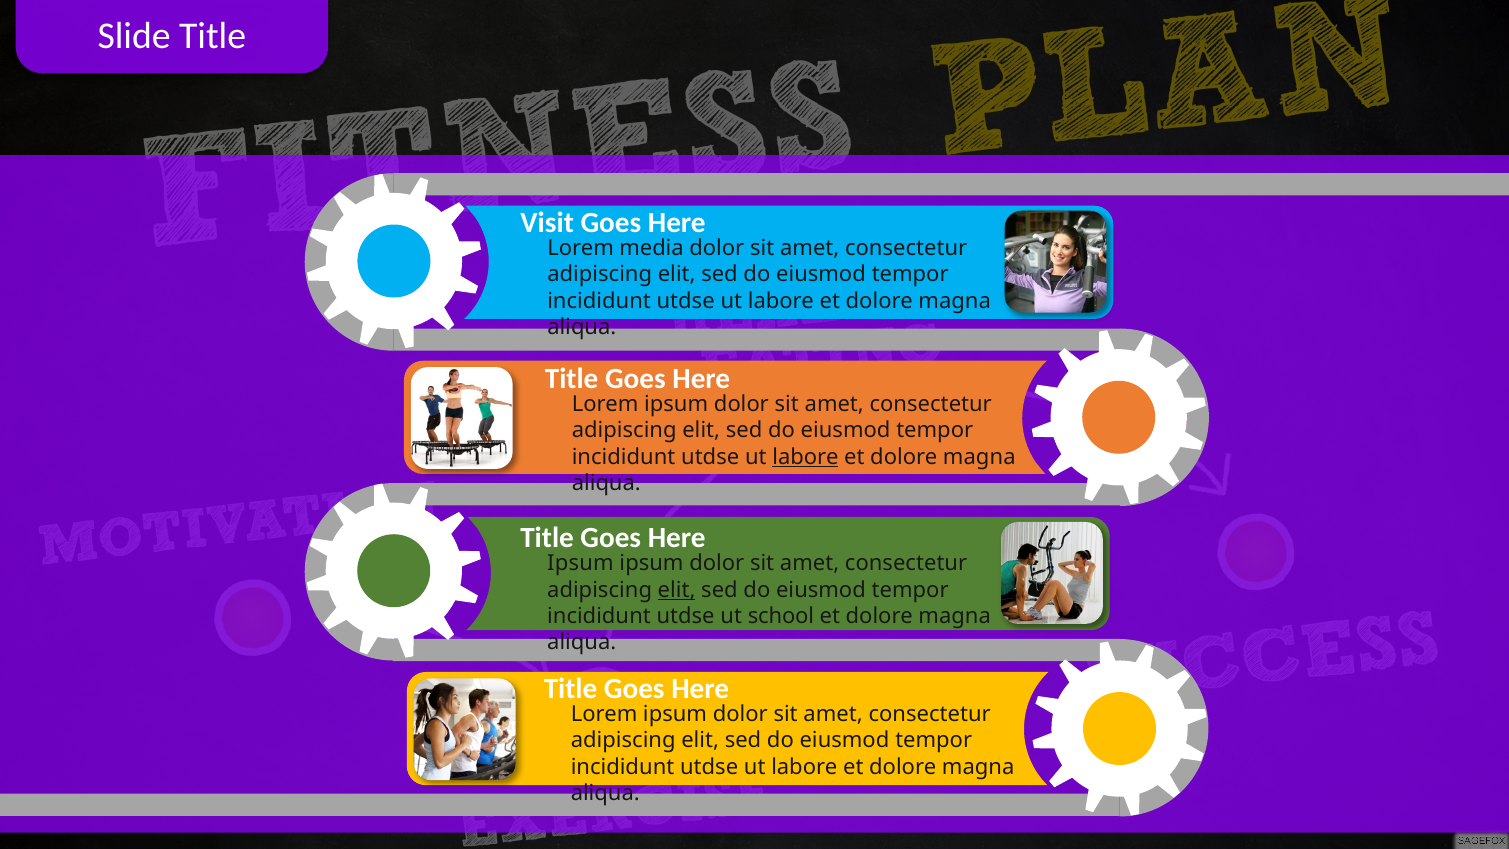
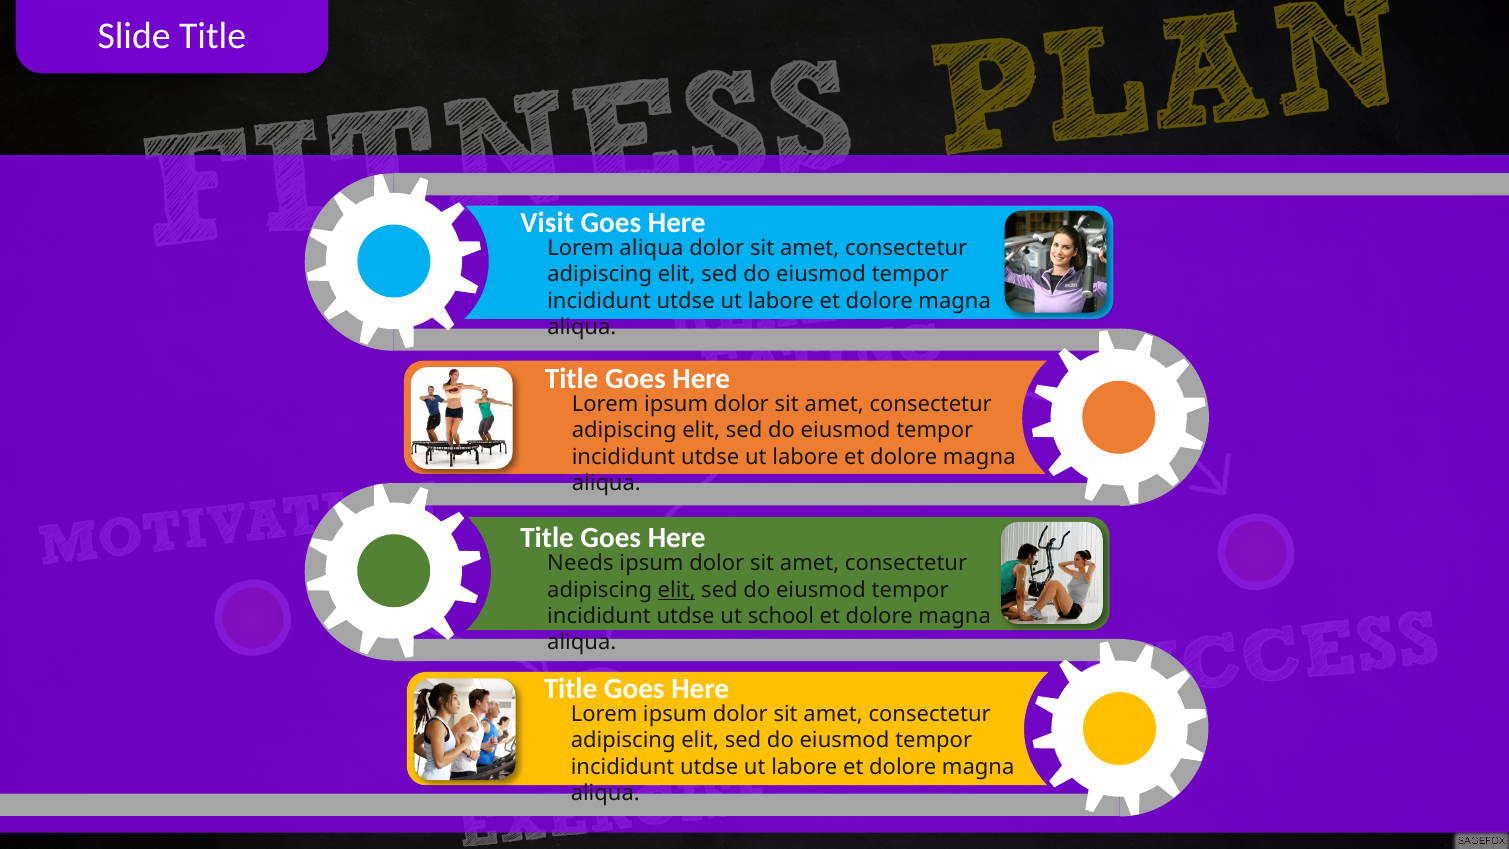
Lorem media: media -> aliqua
labore at (805, 457) underline: present -> none
Ipsum at (580, 563): Ipsum -> Needs
